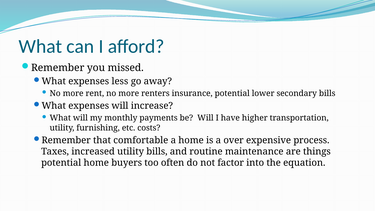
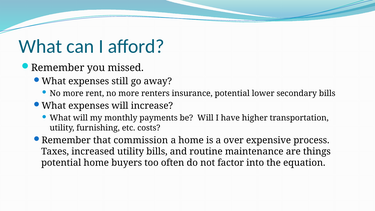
less: less -> still
comfortable: comfortable -> commission
